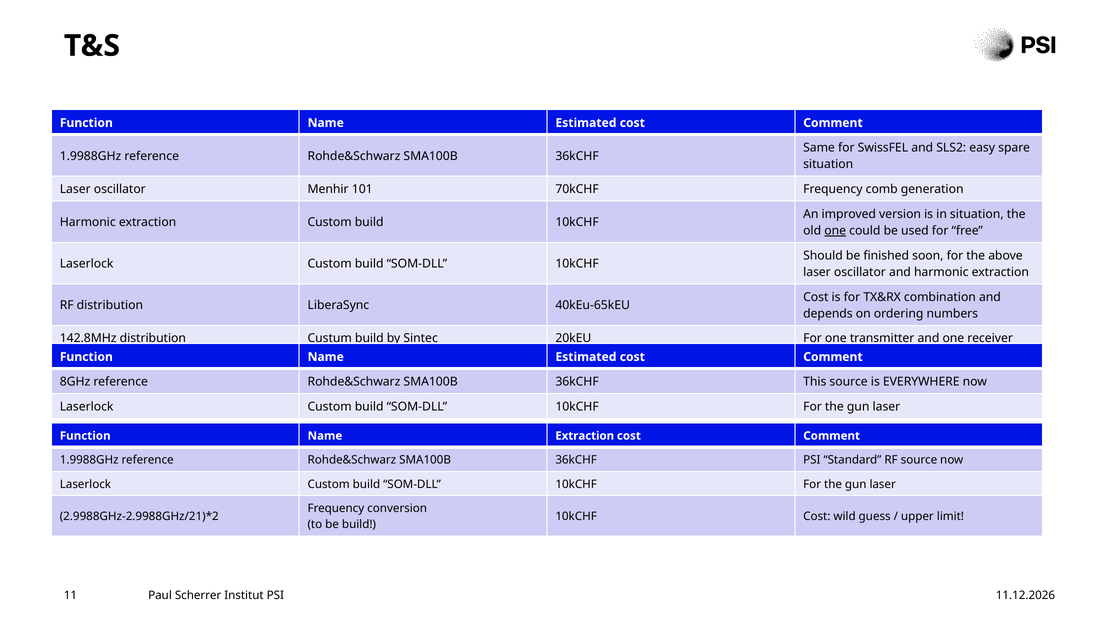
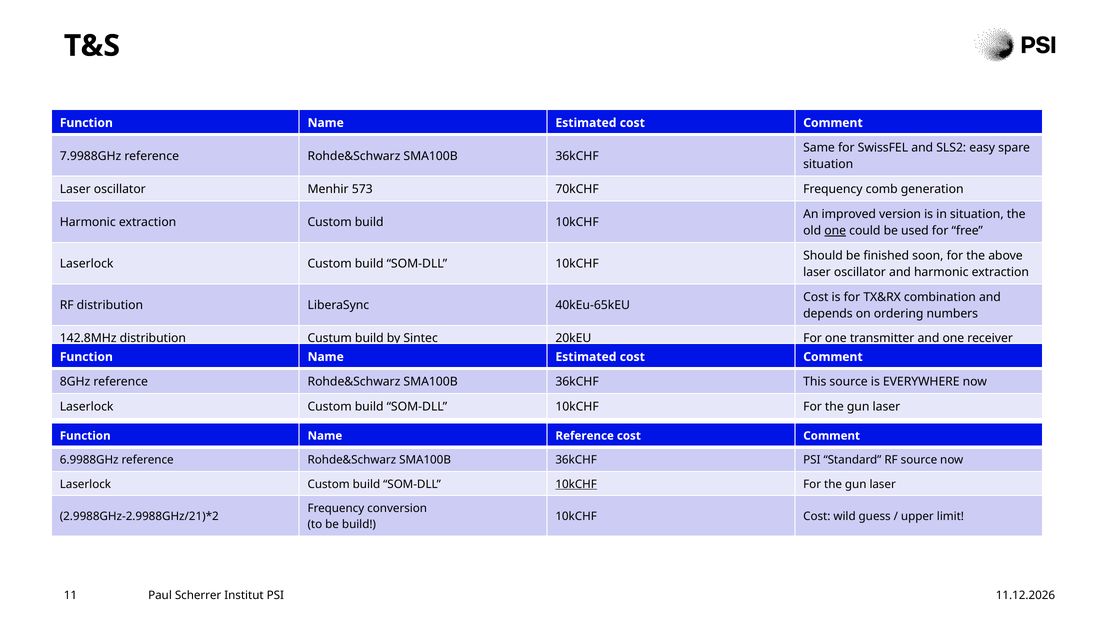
1.9988GHz at (91, 156): 1.9988GHz -> 7.9988GHz
101: 101 -> 573
Name Extraction: Extraction -> Reference
1.9988GHz at (89, 460): 1.9988GHz -> 6.9988GHz
10kCHF at (576, 485) underline: none -> present
